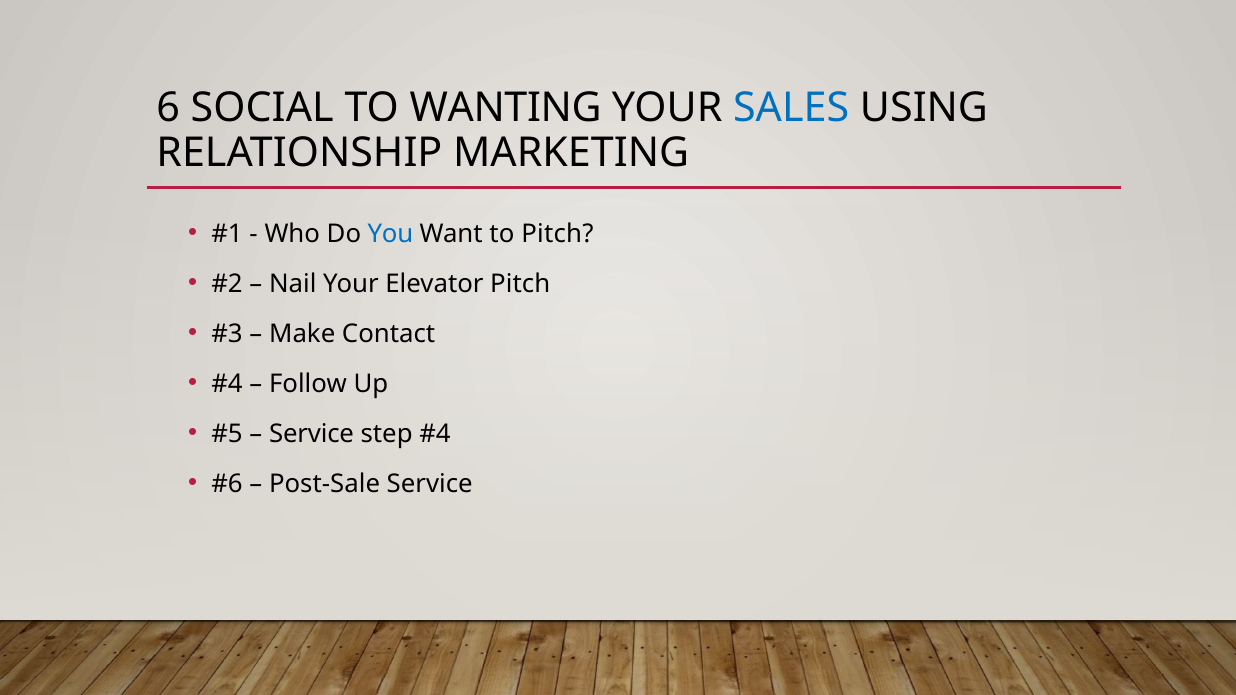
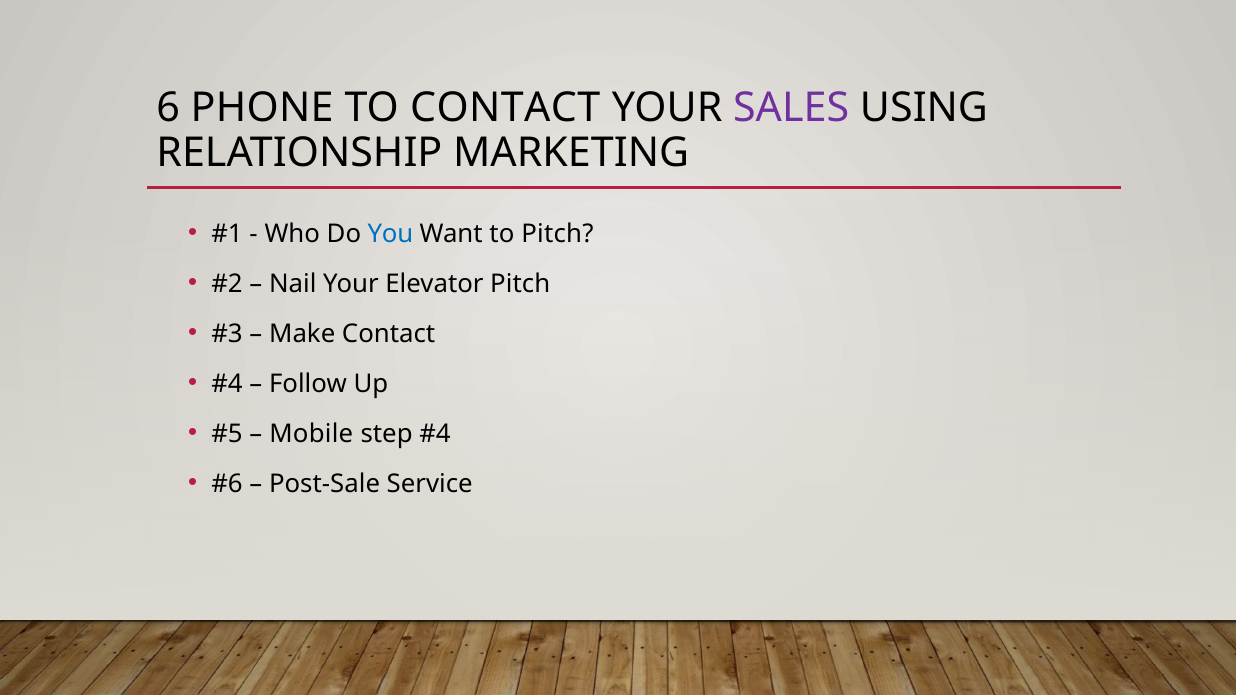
SOCIAL: SOCIAL -> PHONE
TO WANTING: WANTING -> CONTACT
SALES colour: blue -> purple
Service at (312, 434): Service -> Mobile
